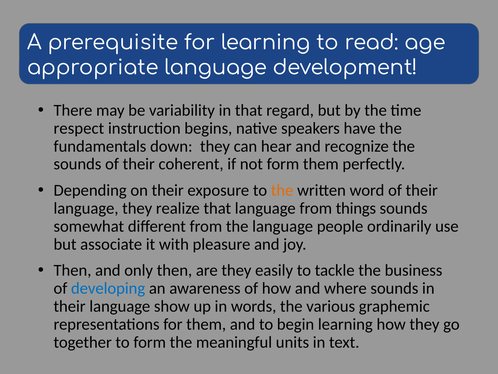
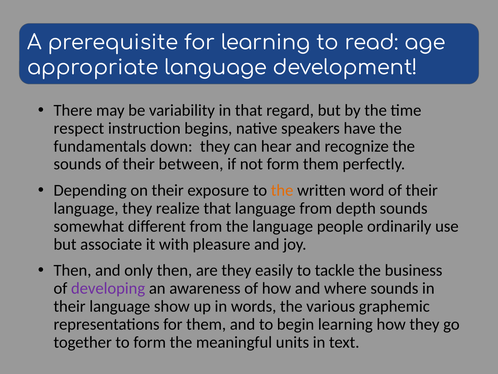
coherent: coherent -> between
things: things -> depth
developing colour: blue -> purple
